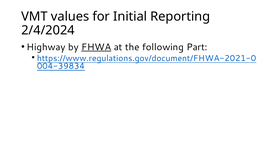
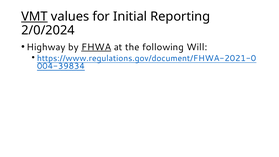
VMT underline: none -> present
2/4/2024: 2/4/2024 -> 2/0/2024
Part: Part -> Will
